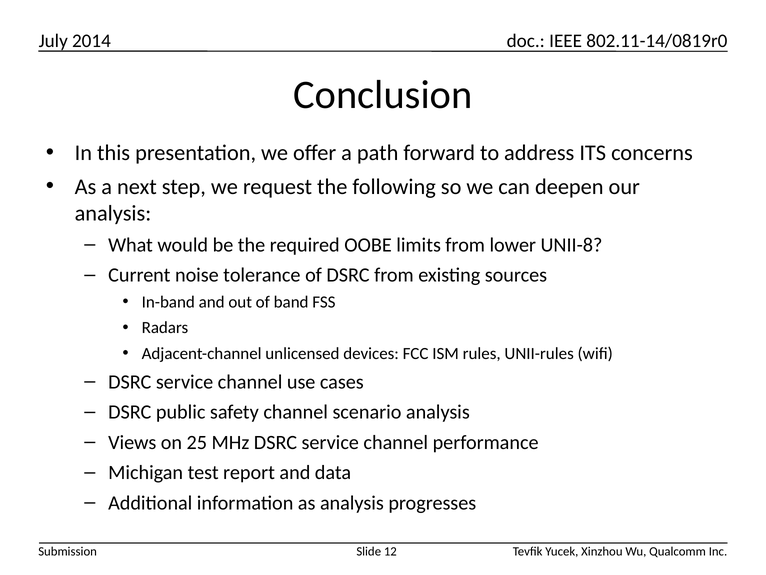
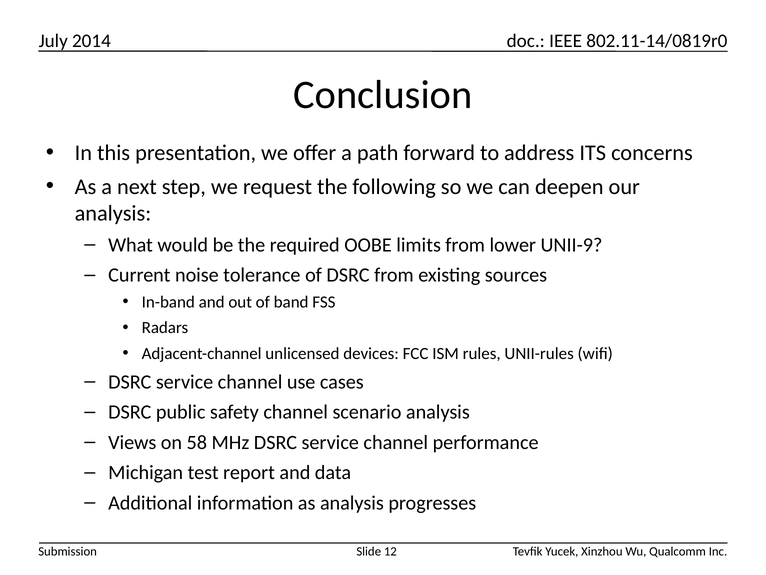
UNII-8: UNII-8 -> UNII-9
25: 25 -> 58
